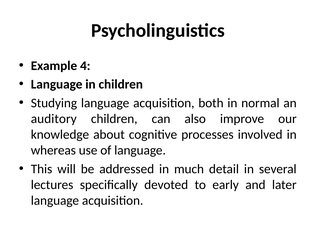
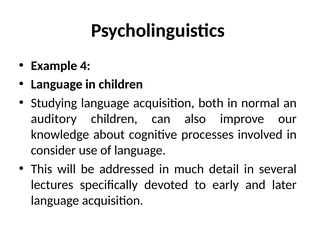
whereas: whereas -> consider
